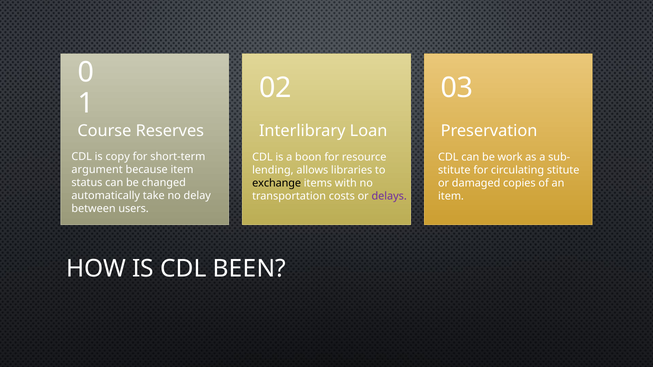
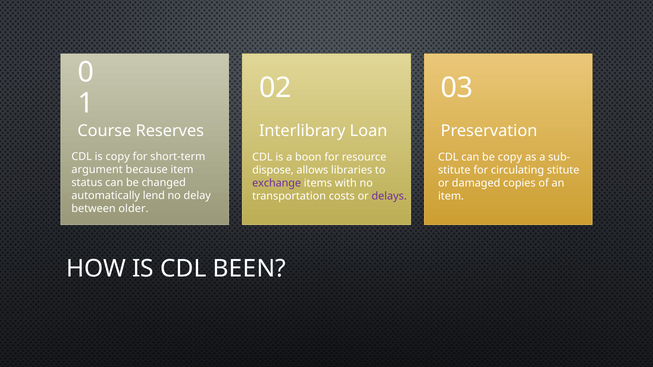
be work: work -> copy
lending: lending -> dispose
exchange colour: black -> purple
take: take -> lend
users: users -> older
